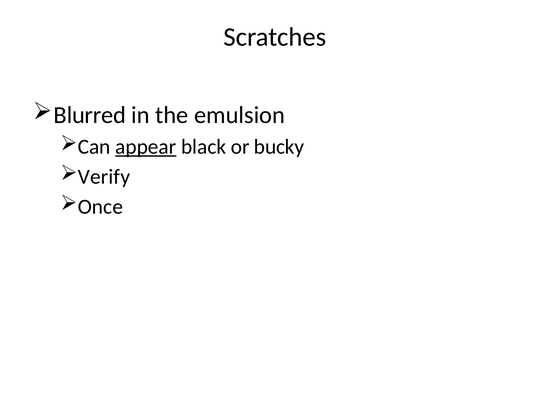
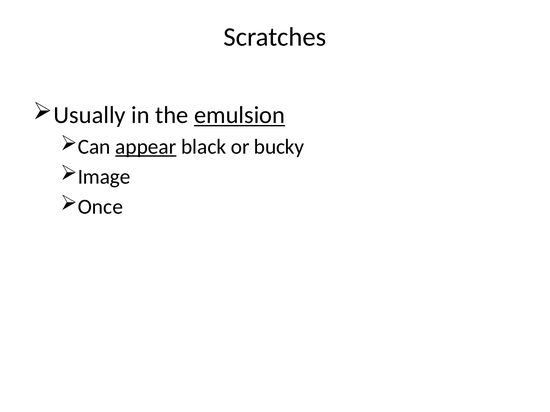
Blurred: Blurred -> Usually
emulsion underline: none -> present
Verify: Verify -> Image
